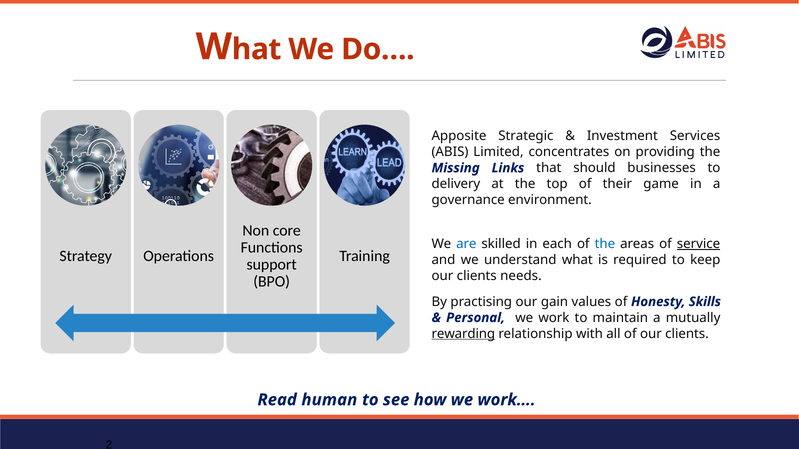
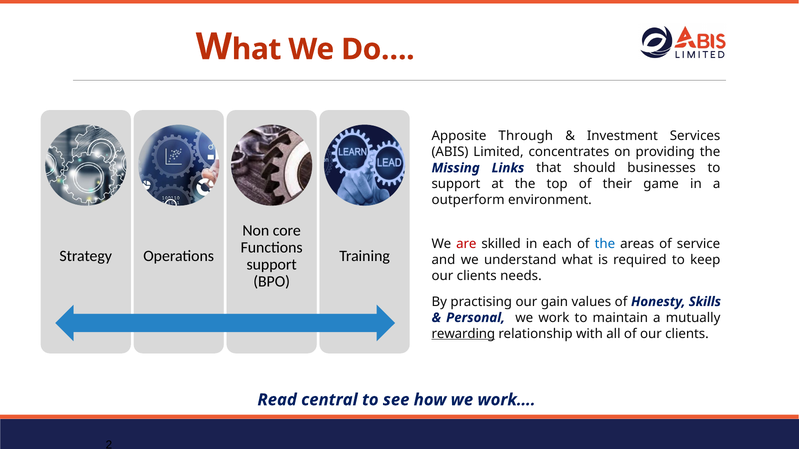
Strategic: Strategic -> Through
delivery at (456, 184): delivery -> support
governance: governance -> outperform
are colour: blue -> red
service underline: present -> none
human: human -> central
